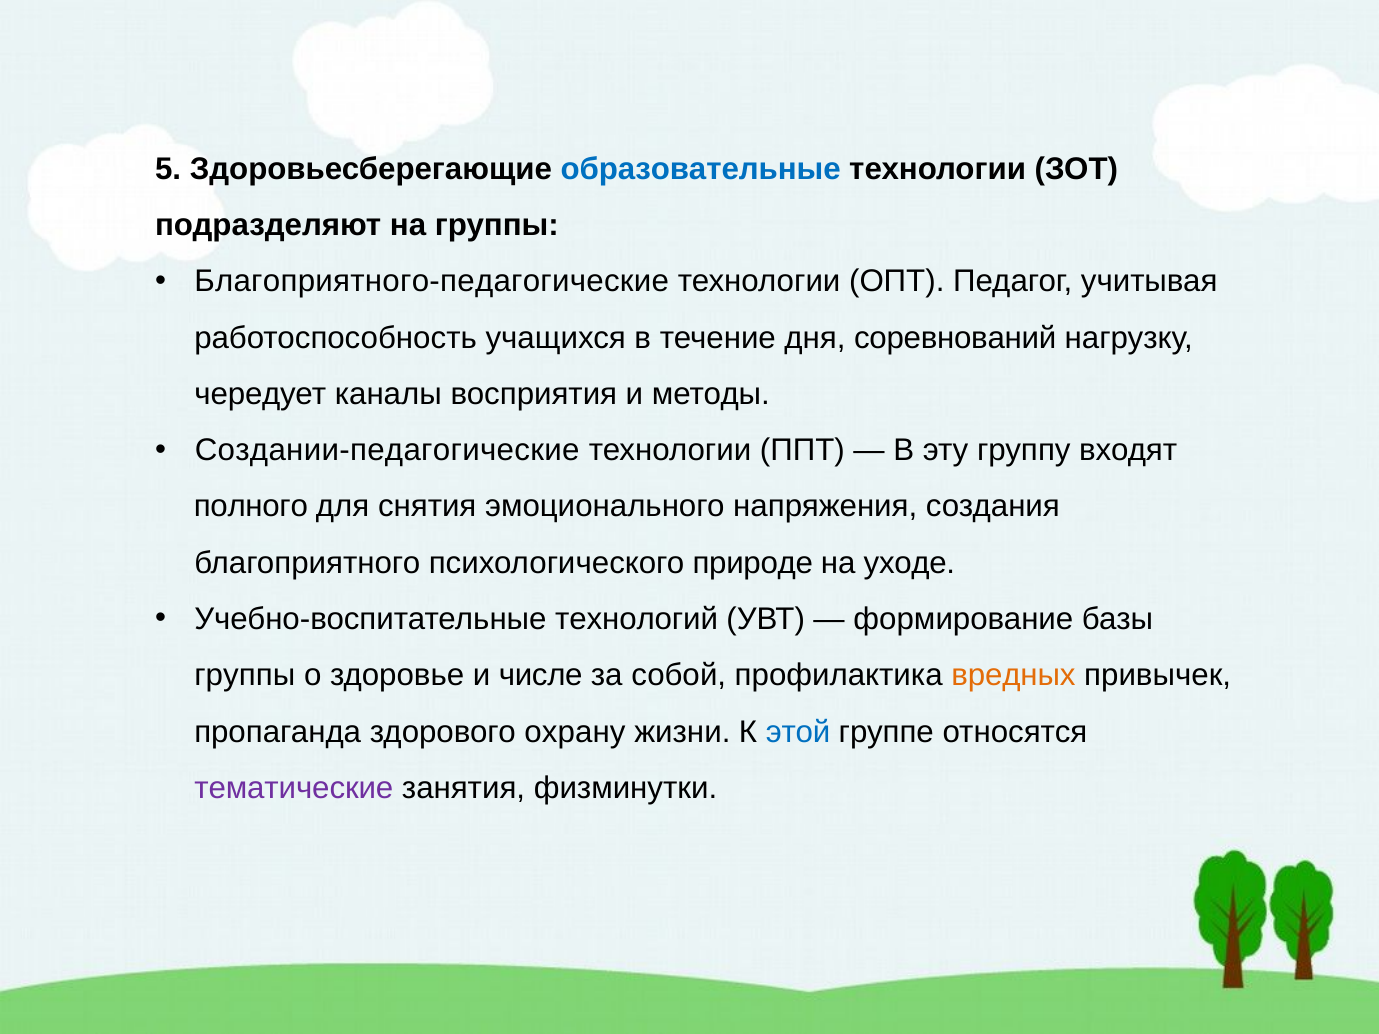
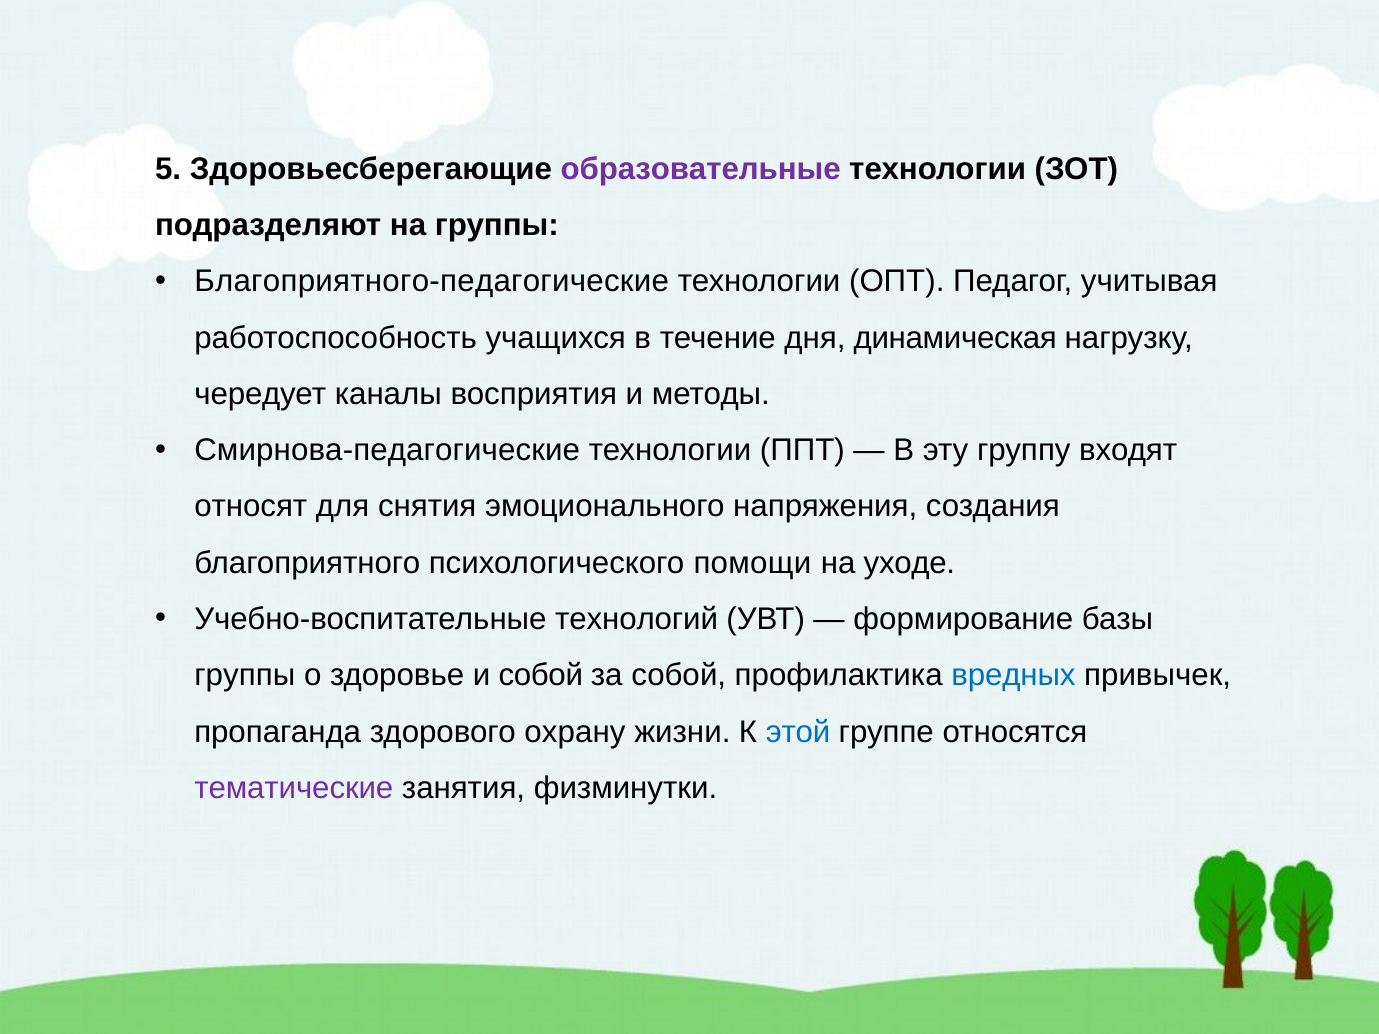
образовательные colour: blue -> purple
соревнований: соревнований -> динамическая
Создании-педагогические: Создании-педагогические -> Смирнова-педагогические
полного: полного -> относят
природе: природе -> помощи
и числе: числе -> собой
вредных colour: orange -> blue
